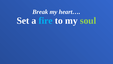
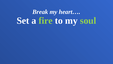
fire colour: light blue -> light green
